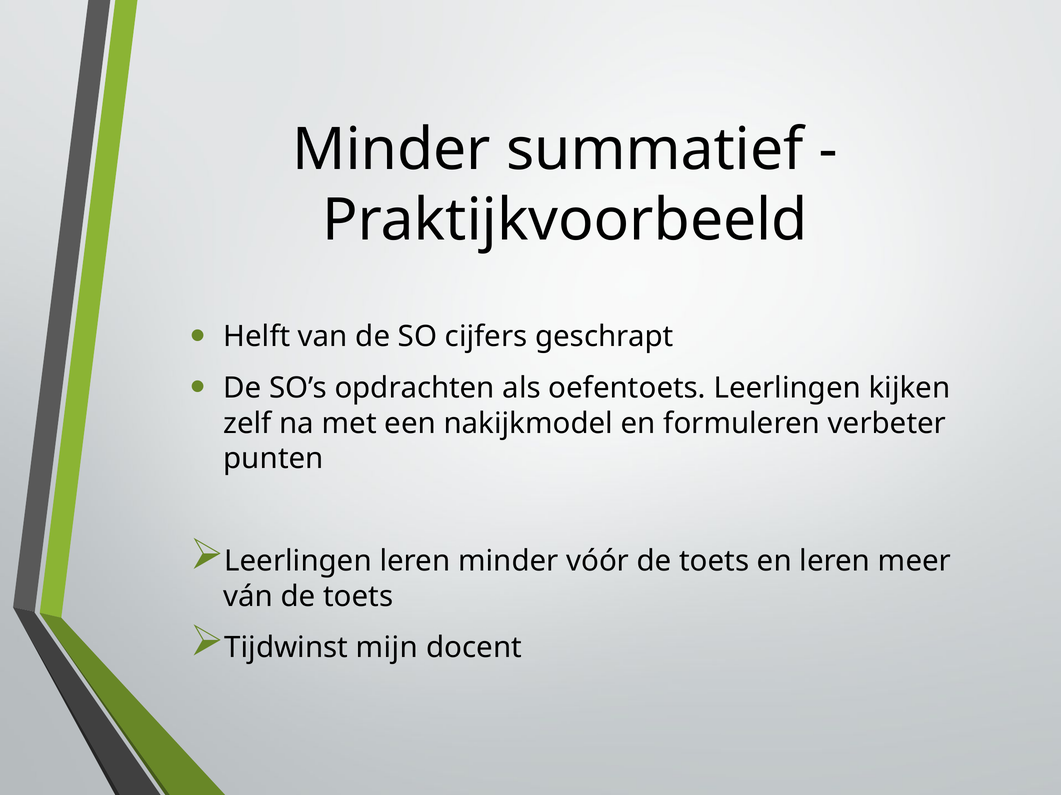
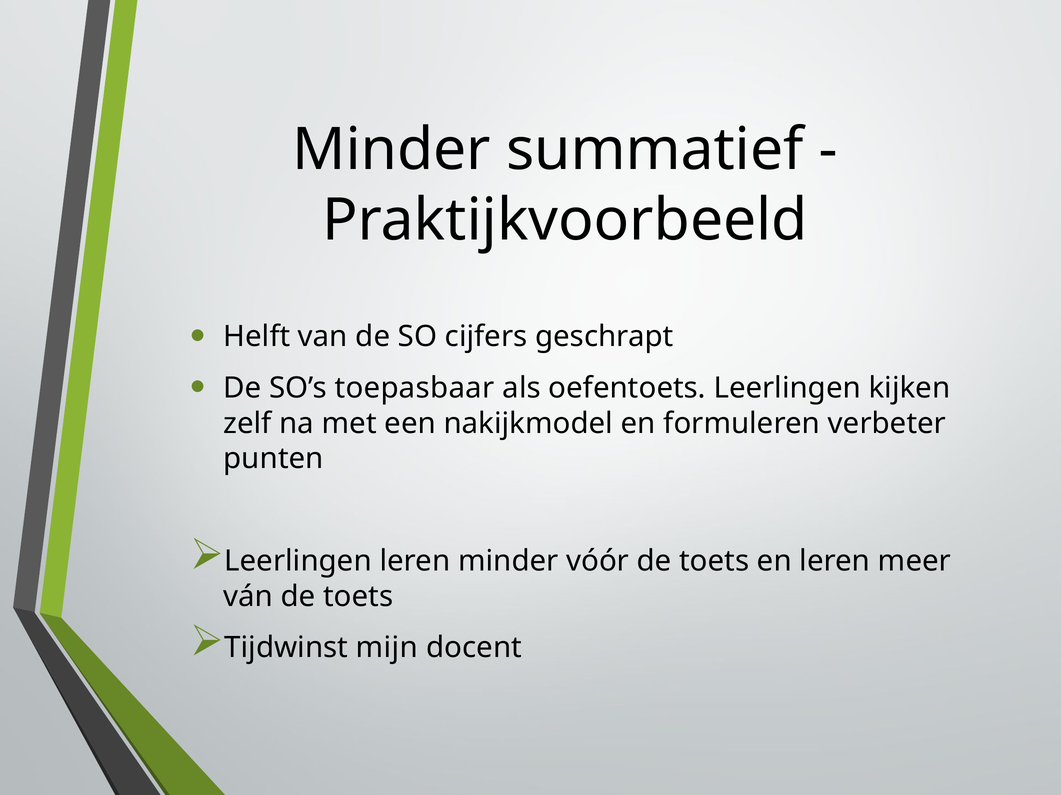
opdrachten: opdrachten -> toepasbaar
